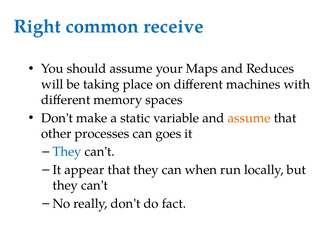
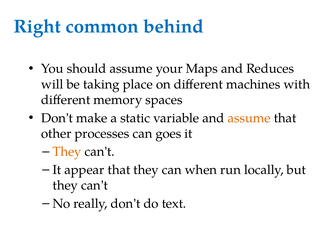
receive: receive -> behind
They at (67, 152) colour: blue -> orange
fact: fact -> text
